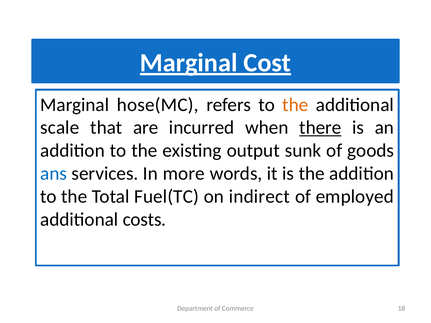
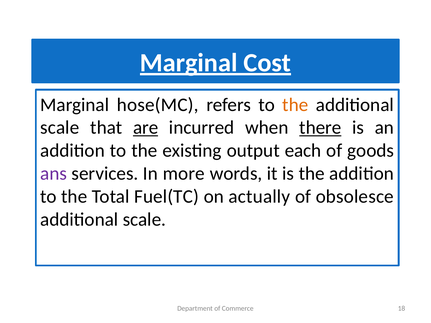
are underline: none -> present
sunk: sunk -> each
ans colour: blue -> purple
indirect: indirect -> actually
employed: employed -> obsolesce
costs at (144, 220): costs -> scale
